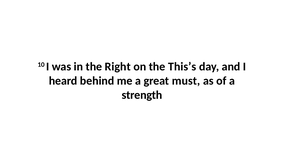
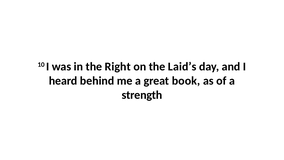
This’s: This’s -> Laid’s
must: must -> book
